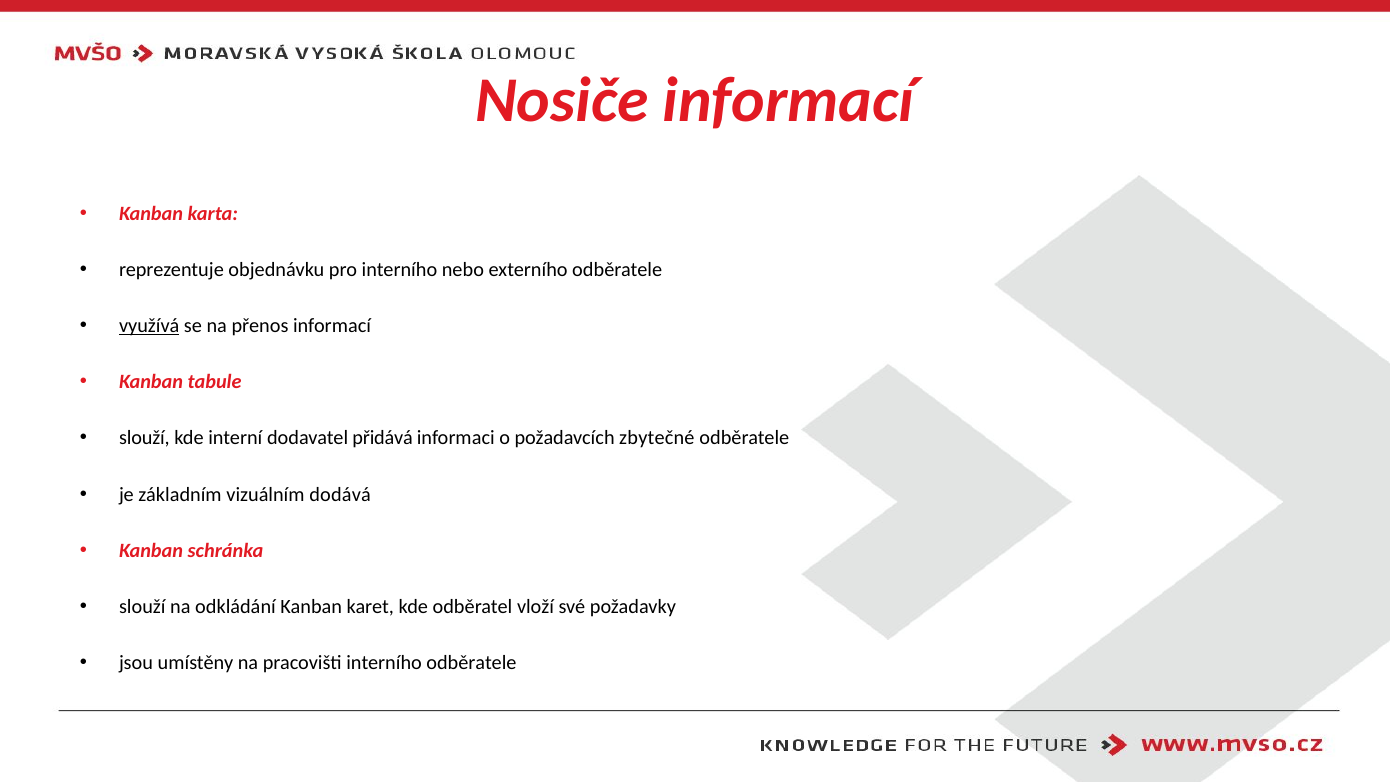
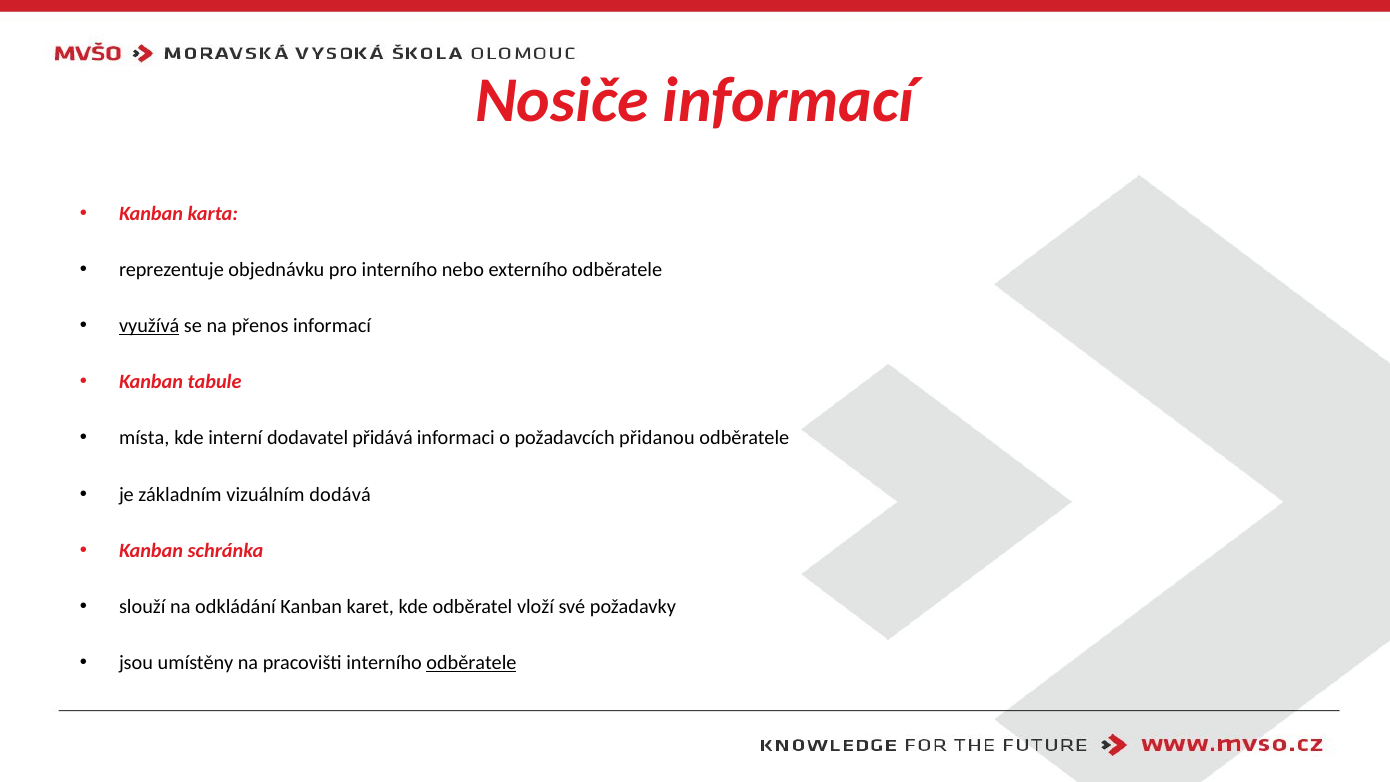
slouží at (144, 438): slouží -> místa
zbytečné: zbytečné -> přidanou
odběratele at (471, 663) underline: none -> present
